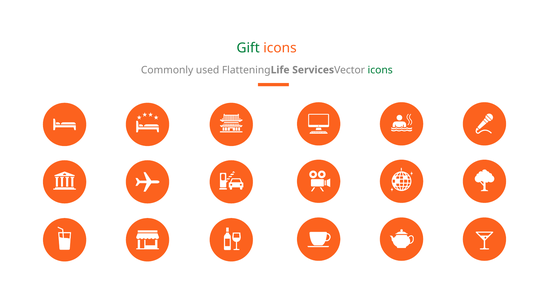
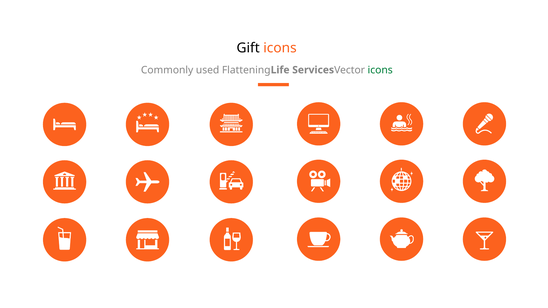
Gift colour: green -> black
